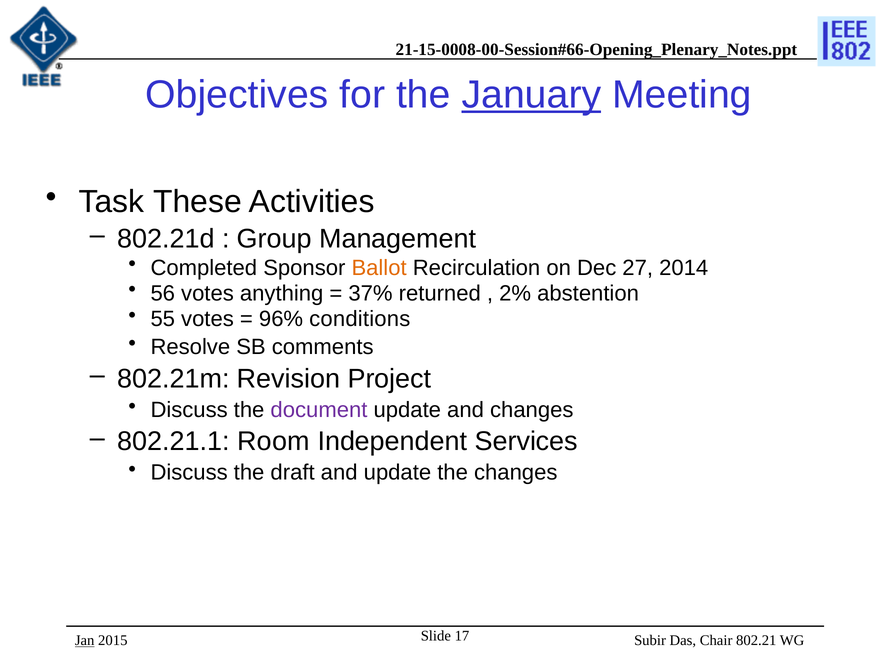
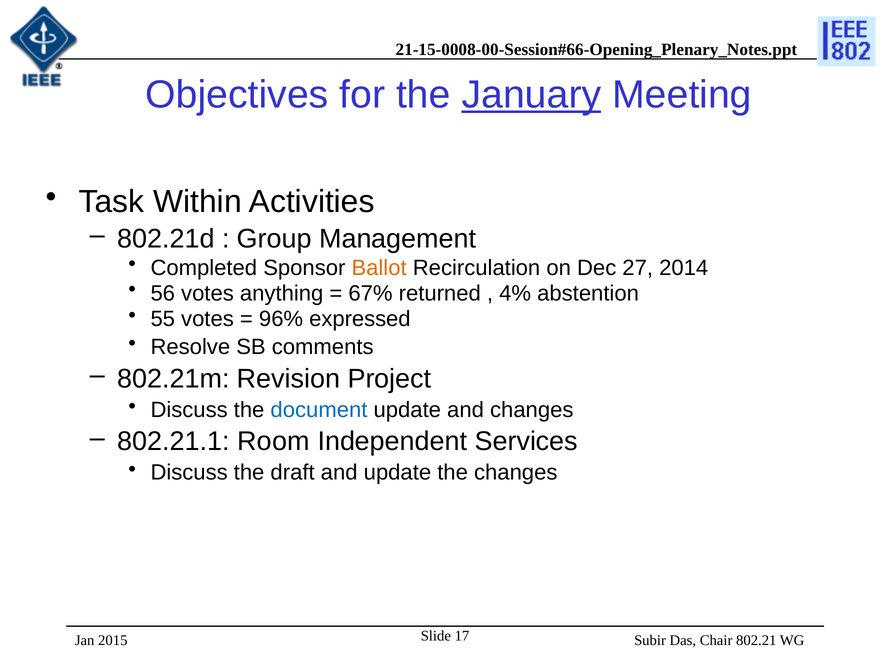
These: These -> Within
37%: 37% -> 67%
2%: 2% -> 4%
conditions: conditions -> expressed
document colour: purple -> blue
Jan underline: present -> none
